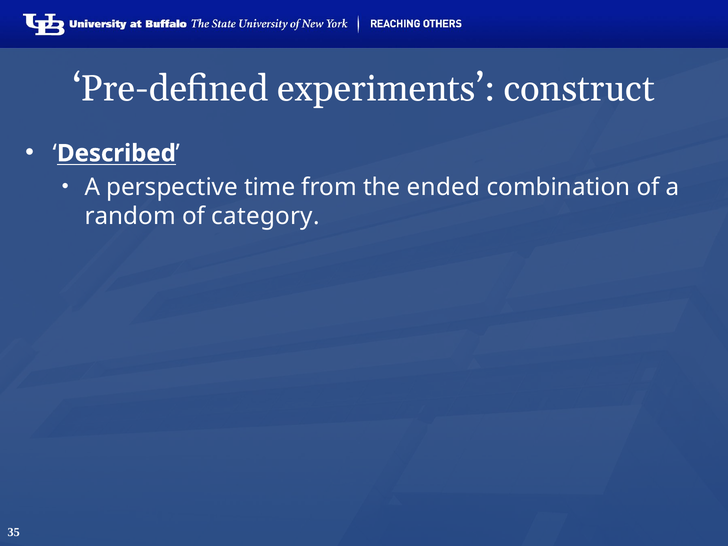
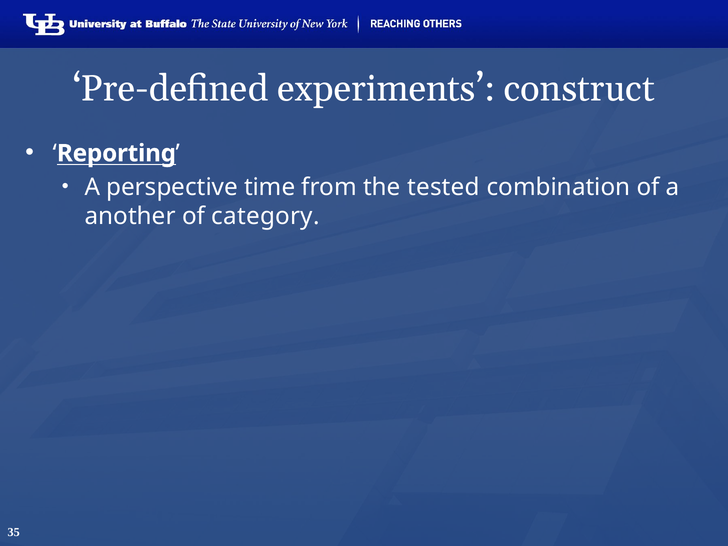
Described: Described -> Reporting
ended: ended -> tested
random: random -> another
